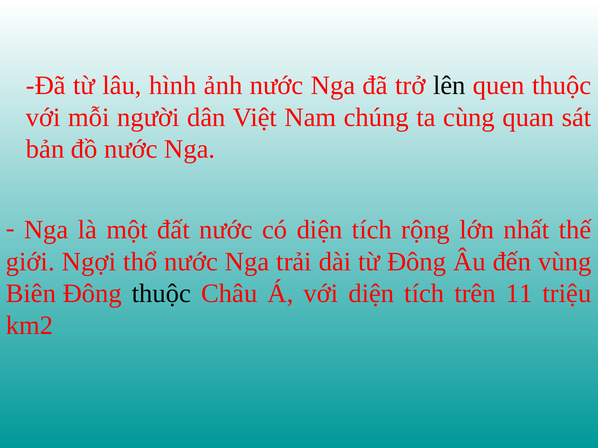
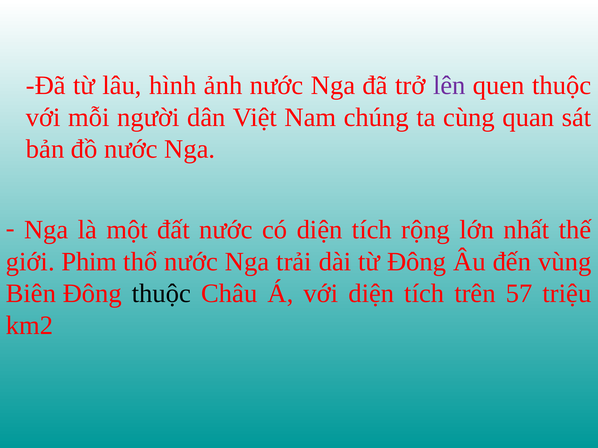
lên colour: black -> purple
Ngợi: Ngợi -> Phim
11: 11 -> 57
